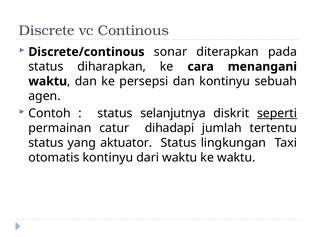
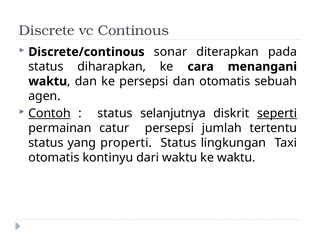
dan kontinyu: kontinyu -> otomatis
Contoh underline: none -> present
catur dihadapi: dihadapi -> persepsi
aktuator: aktuator -> properti
